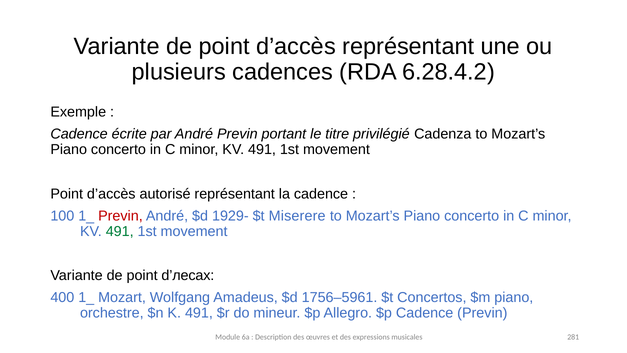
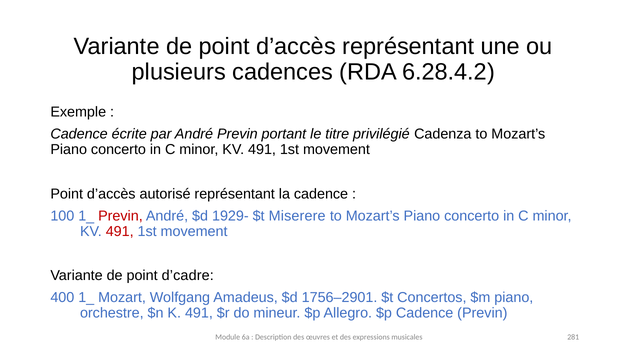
491 at (120, 231) colour: green -> red
d’лесах: d’лесах -> d’cadre
1756–5961: 1756–5961 -> 1756–2901
